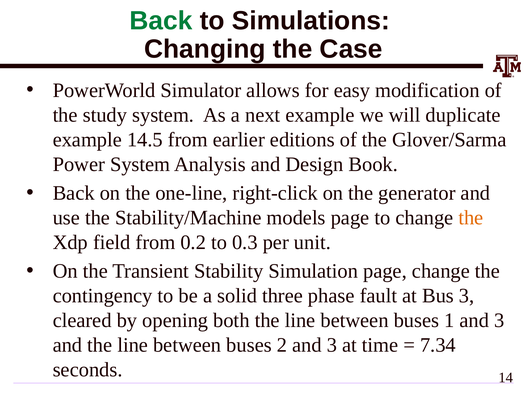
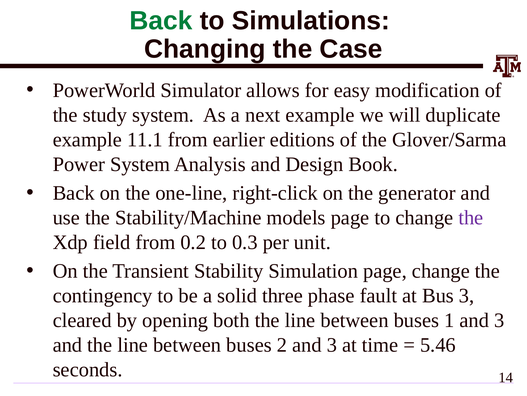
14.5: 14.5 -> 11.1
the at (471, 217) colour: orange -> purple
7.34: 7.34 -> 5.46
